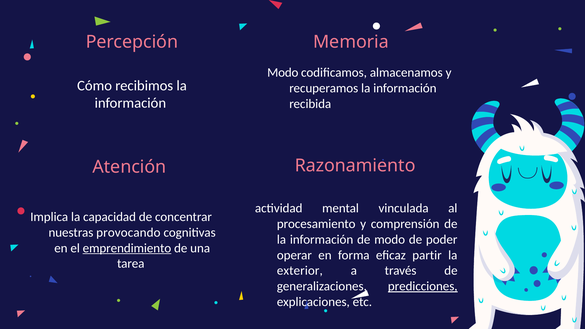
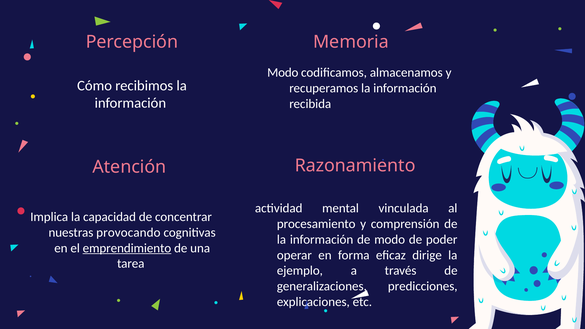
partir: partir -> dirige
exterior: exterior -> ejemplo
predicciones underline: present -> none
